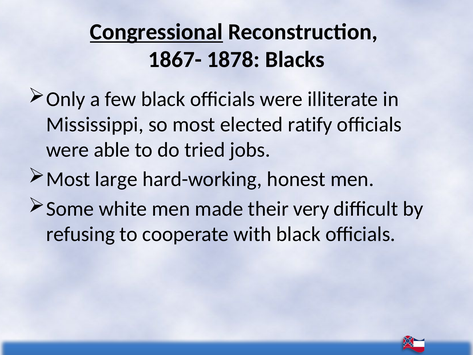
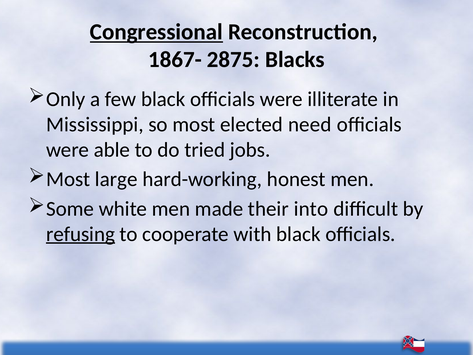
1878: 1878 -> 2875
ratify: ratify -> need
very: very -> into
refusing underline: none -> present
